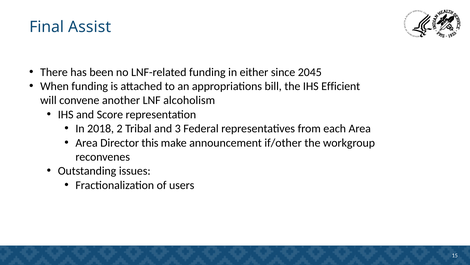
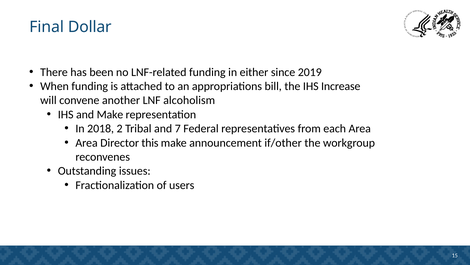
Assist: Assist -> Dollar
2045: 2045 -> 2019
Efficient: Efficient -> Increase
and Score: Score -> Make
3: 3 -> 7
